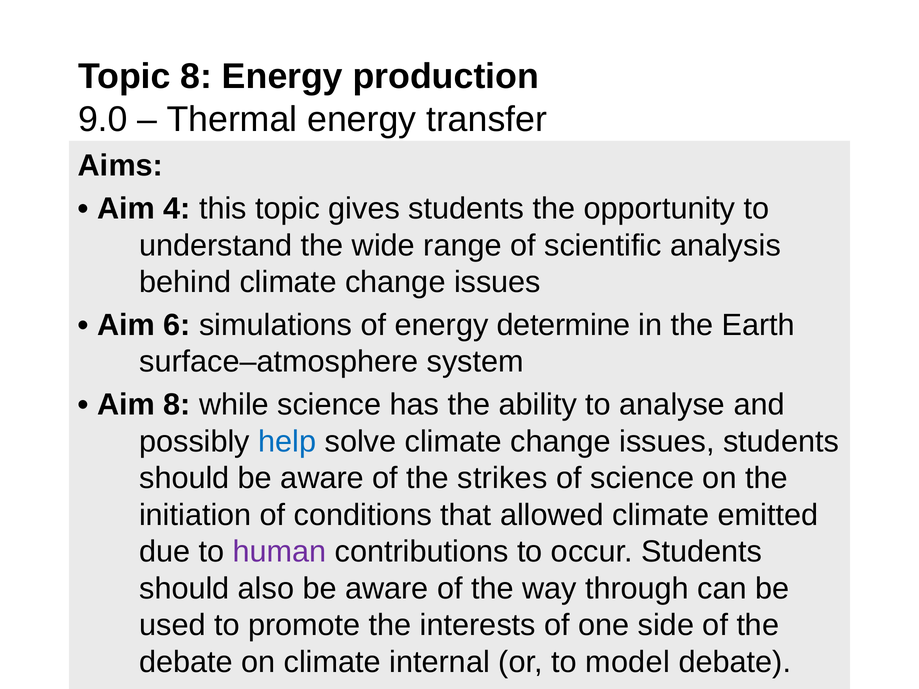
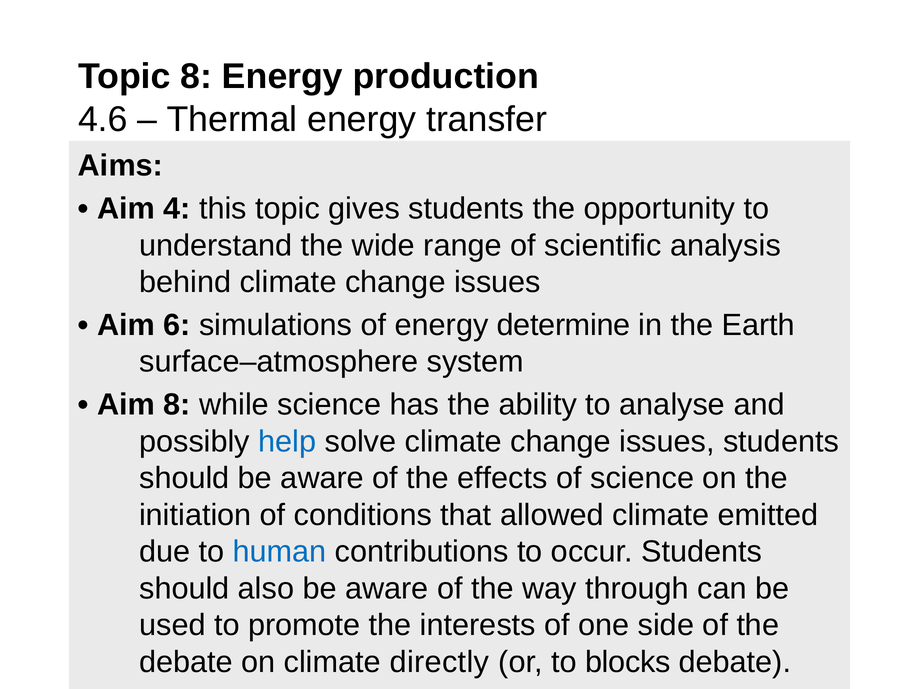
9.0: 9.0 -> 4.6
strikes: strikes -> effects
human colour: purple -> blue
internal: internal -> directly
model: model -> blocks
